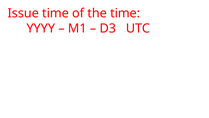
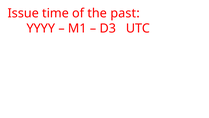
the time: time -> past
